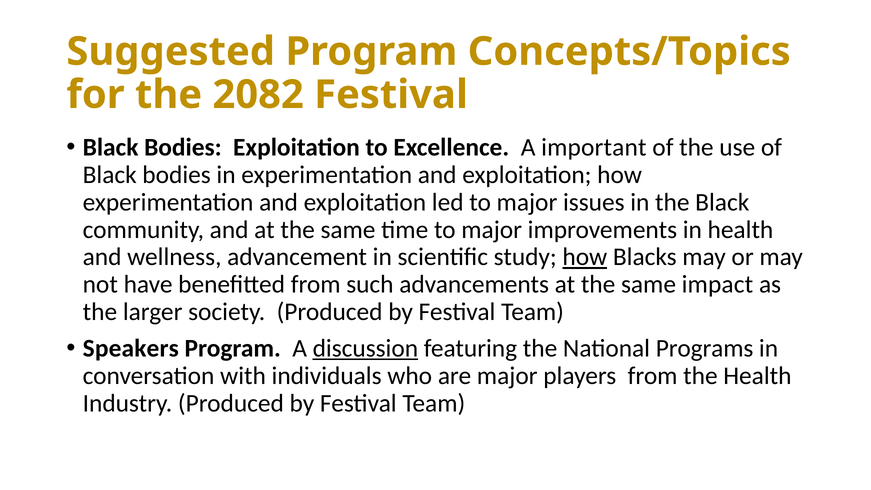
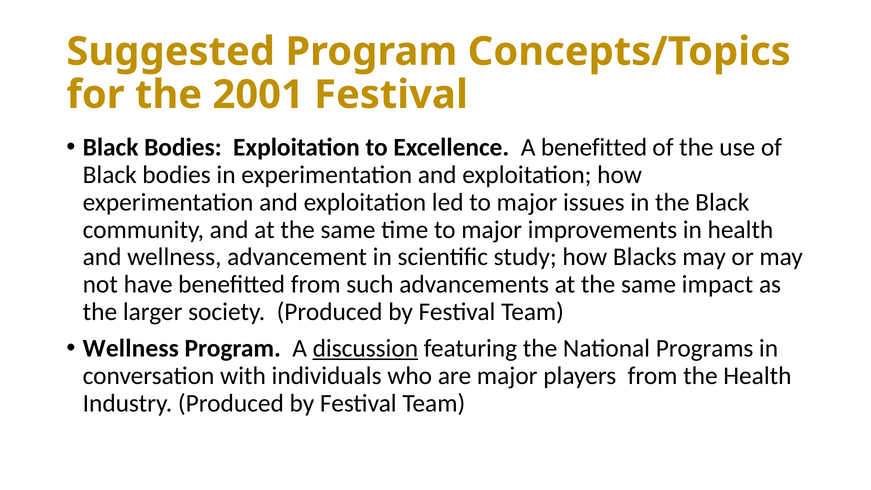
2082: 2082 -> 2001
A important: important -> benefitted
how at (585, 257) underline: present -> none
Speakers at (131, 348): Speakers -> Wellness
